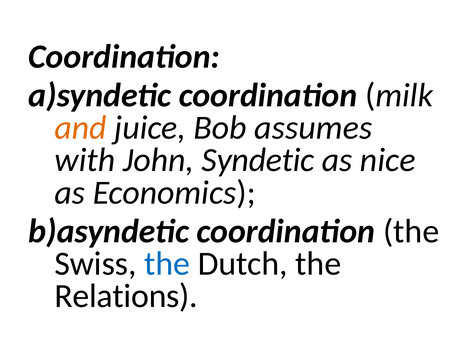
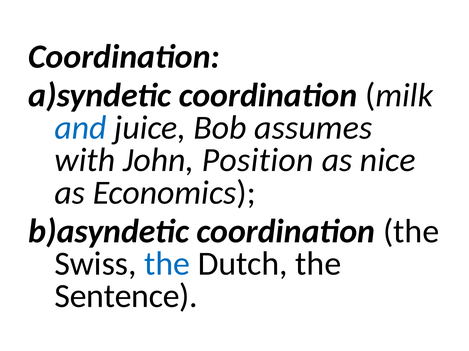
and colour: orange -> blue
Syndetic: Syndetic -> Position
Relations: Relations -> Sentence
